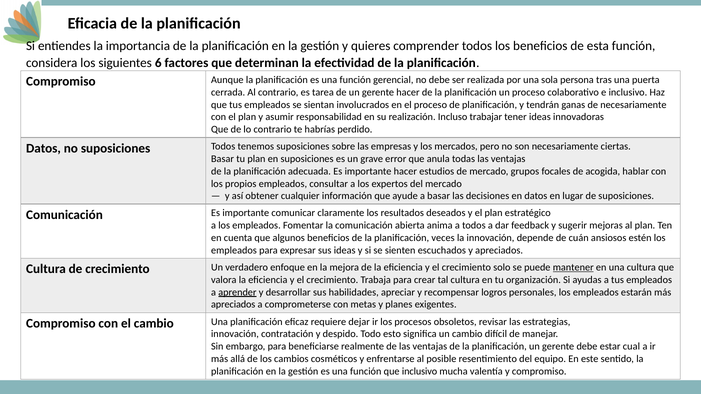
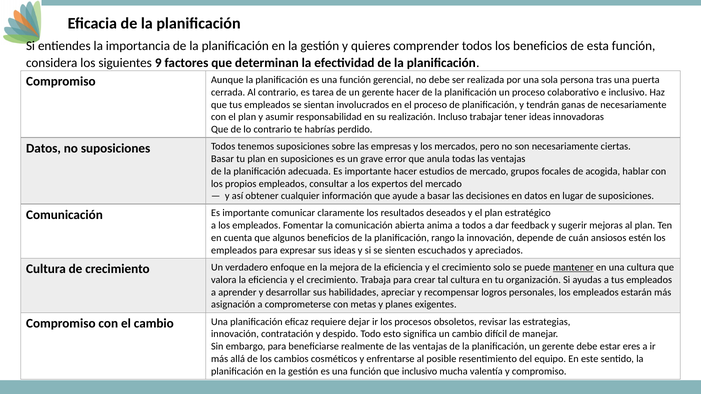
6: 6 -> 9
veces: veces -> rango
aprender underline: present -> none
apreciados at (233, 305): apreciados -> asignación
cual: cual -> eres
